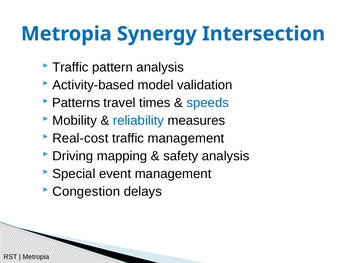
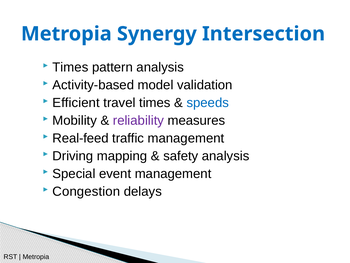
Traffic at (70, 67): Traffic -> Times
Patterns: Patterns -> Efficient
reliability colour: blue -> purple
Real-cost: Real-cost -> Real-feed
